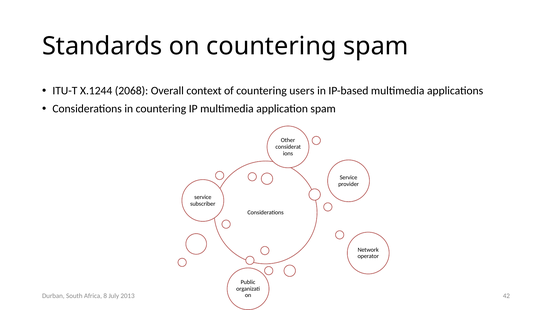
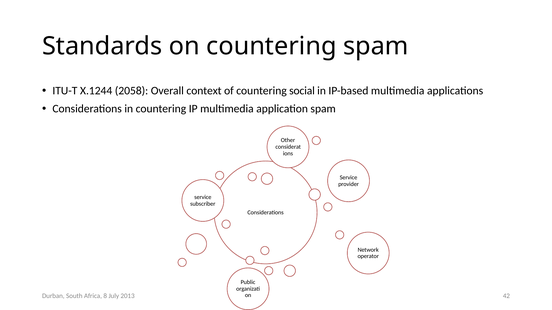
2068: 2068 -> 2058
users: users -> social
